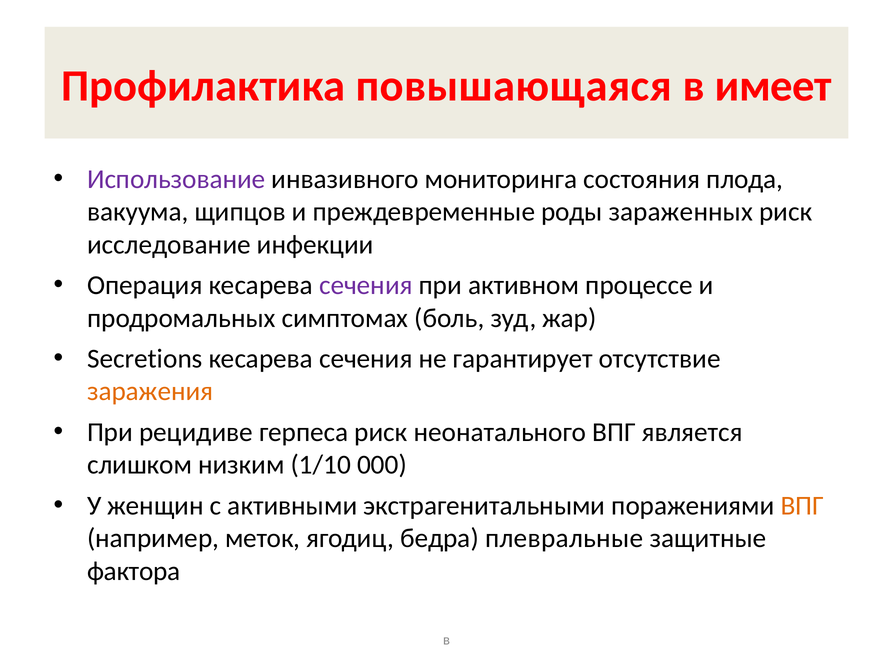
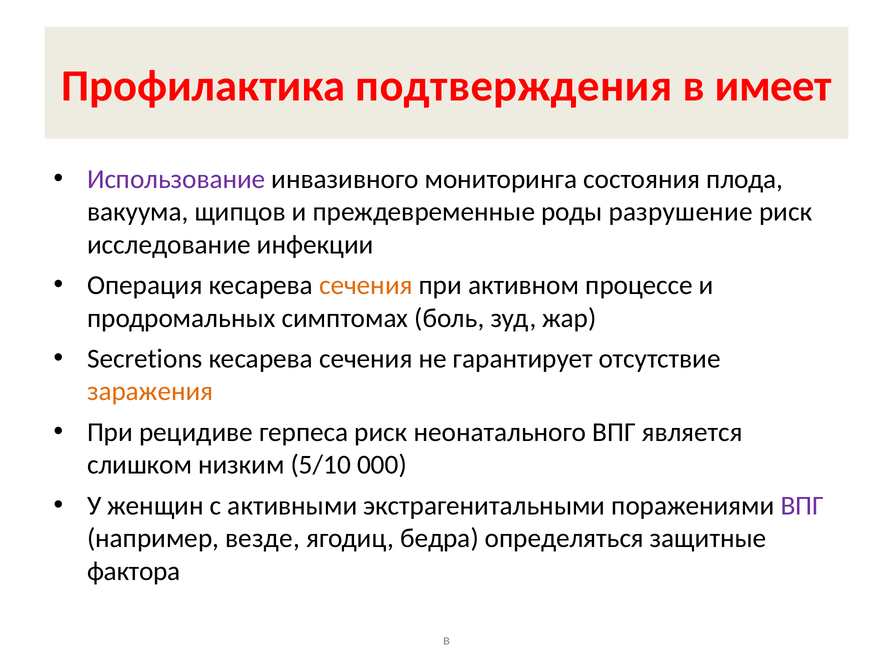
повышающаяся: повышающаяся -> подтверждения
зараженных: зараженных -> разрушение
сечения at (366, 285) colour: purple -> orange
1/10: 1/10 -> 5/10
ВПГ at (802, 505) colour: orange -> purple
меток: меток -> везде
плевральные: плевральные -> определяться
